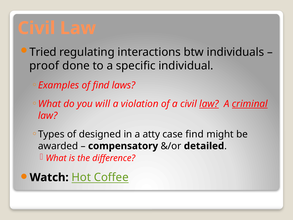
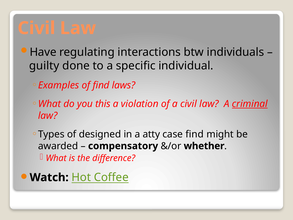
Tried: Tried -> Have
proof: proof -> guilty
will: will -> this
law at (209, 104) underline: present -> none
detailed: detailed -> whether
